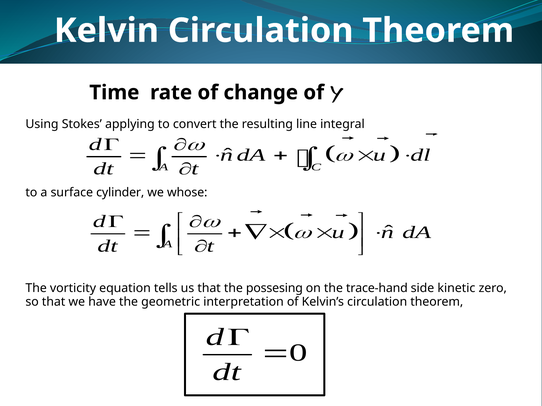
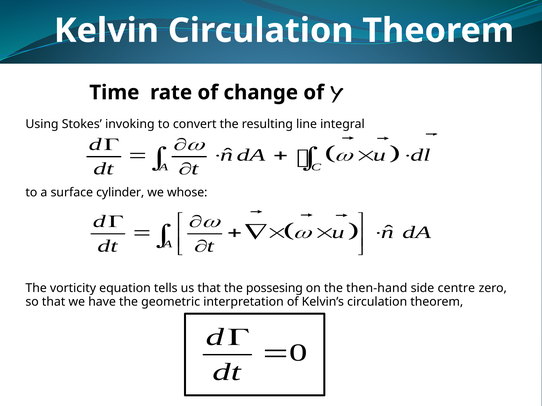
applying: applying -> invoking
trace-hand: trace-hand -> then-hand
kinetic: kinetic -> centre
